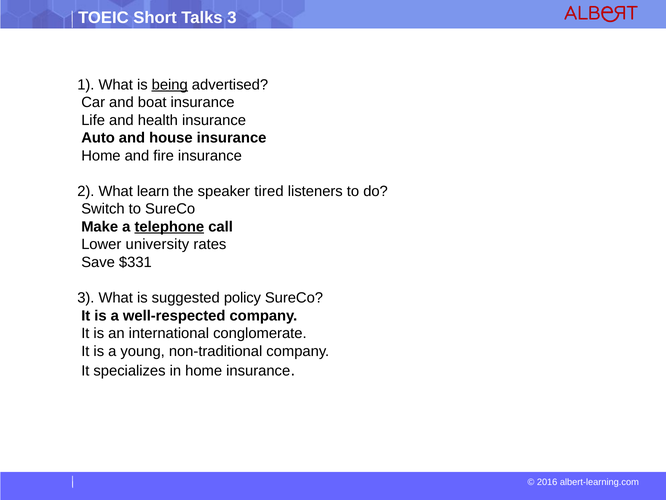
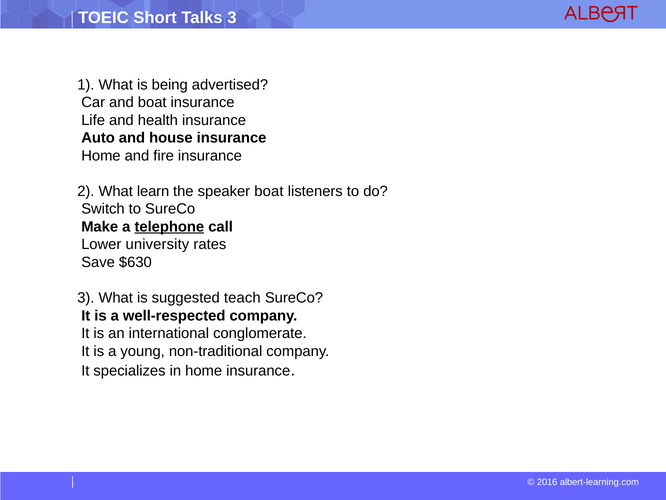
being underline: present -> none
speaker tired: tired -> boat
$331: $331 -> $630
policy: policy -> teach
